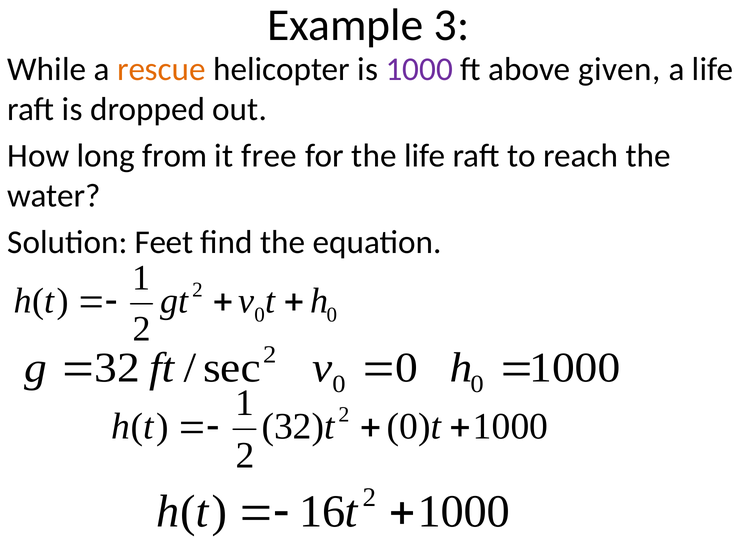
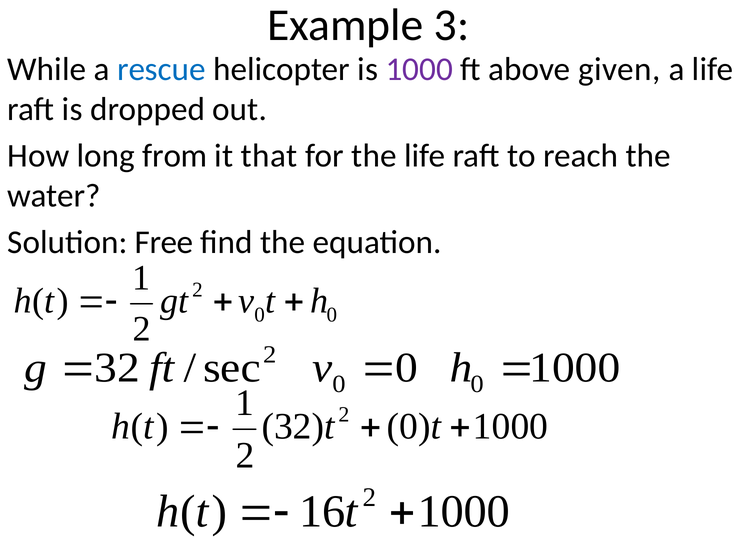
rescue colour: orange -> blue
free: free -> that
Feet: Feet -> Free
